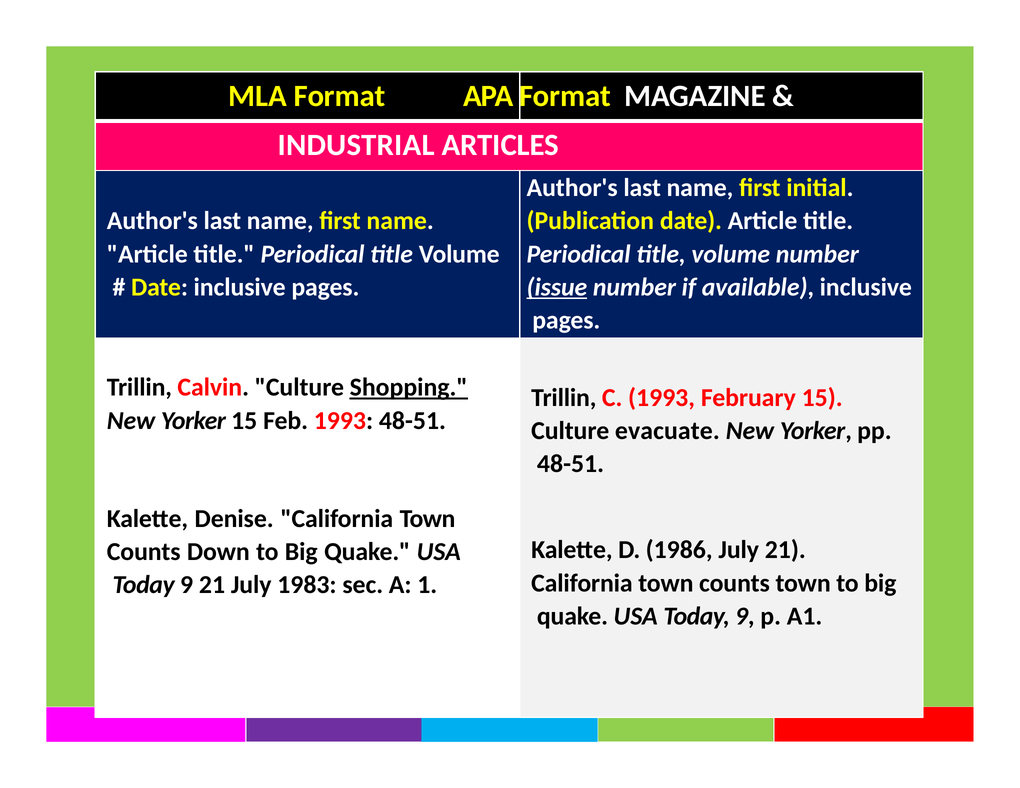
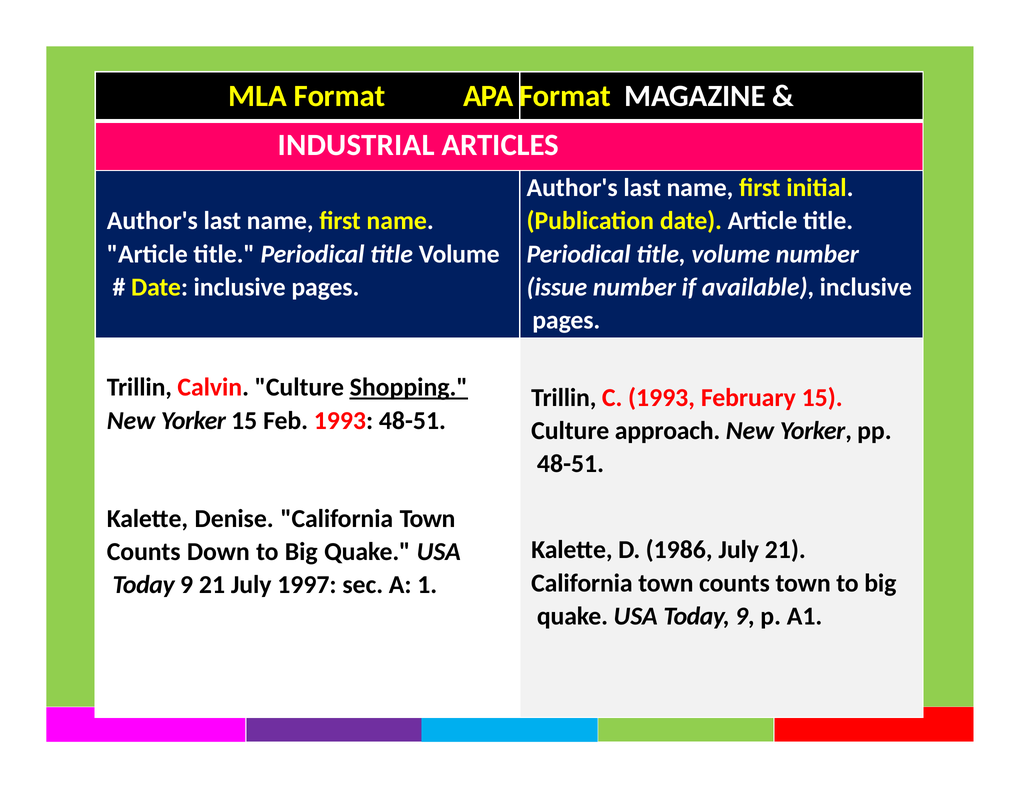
issue underline: present -> none
evacuate: evacuate -> approach
1983: 1983 -> 1997
